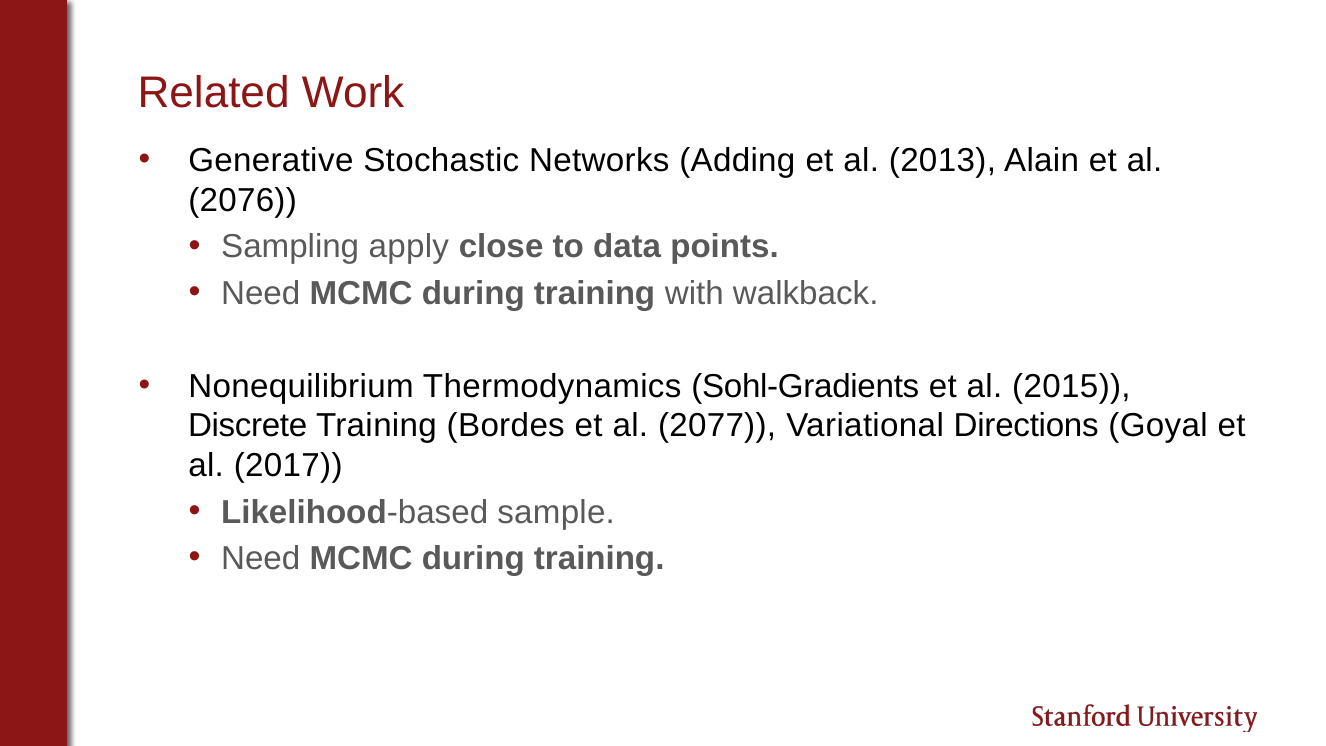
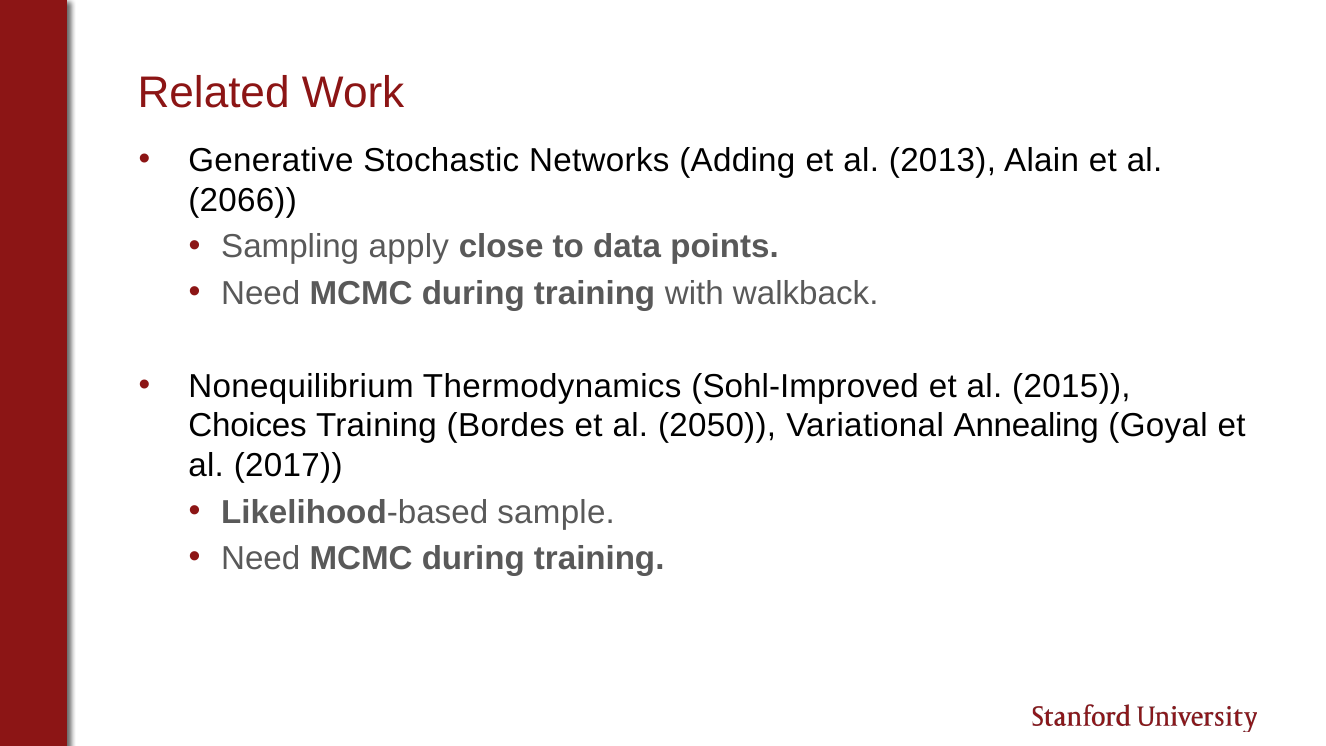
2076: 2076 -> 2066
Sohl-Gradients: Sohl-Gradients -> Sohl-Improved
Discrete: Discrete -> Choices
2077: 2077 -> 2050
Directions: Directions -> Annealing
